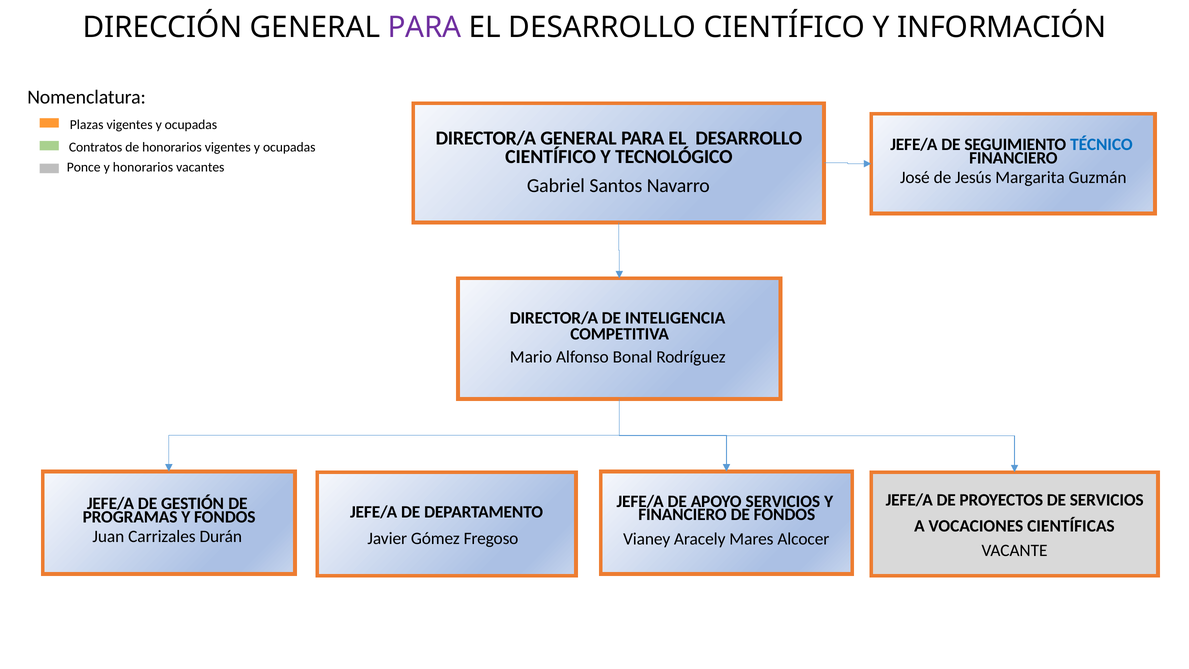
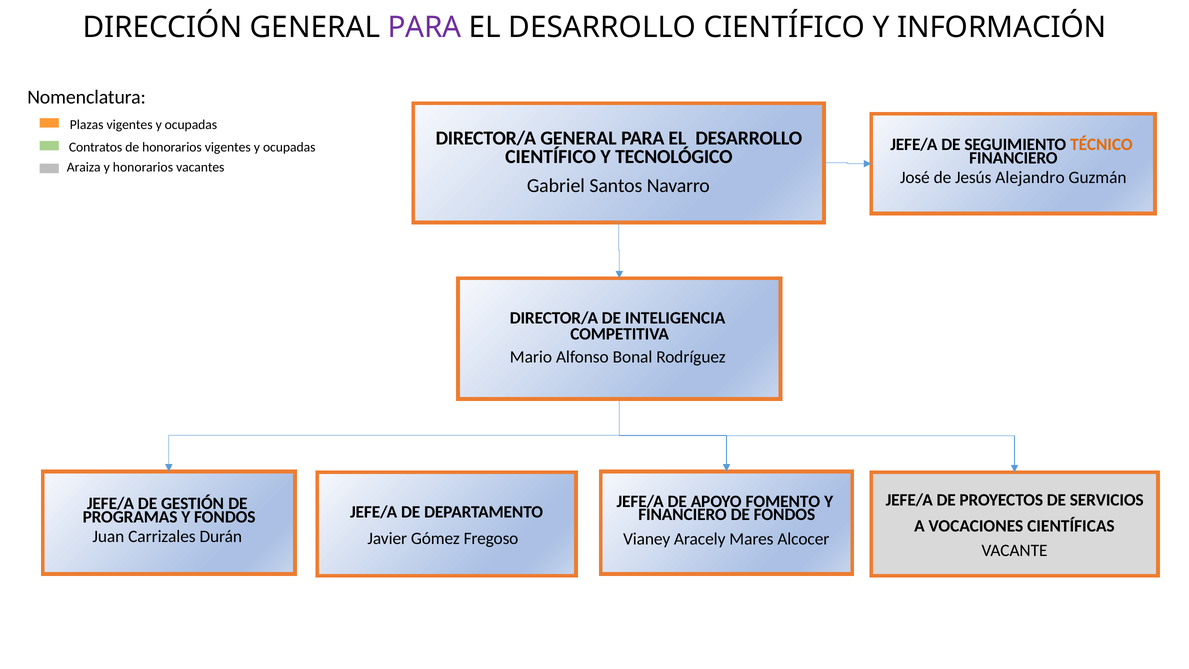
TÉCNICO colour: blue -> orange
Ponce: Ponce -> Araiza
Margarita: Margarita -> Alejandro
APOYO SERVICIOS: SERVICIOS -> FOMENTO
